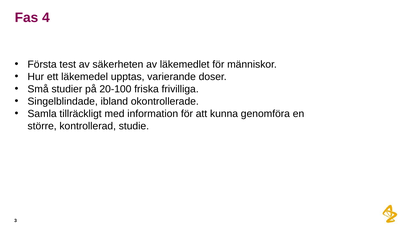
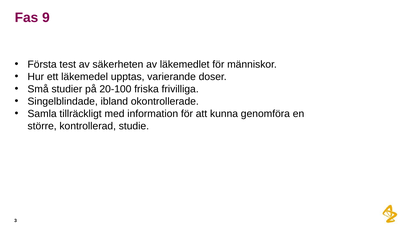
4: 4 -> 9
